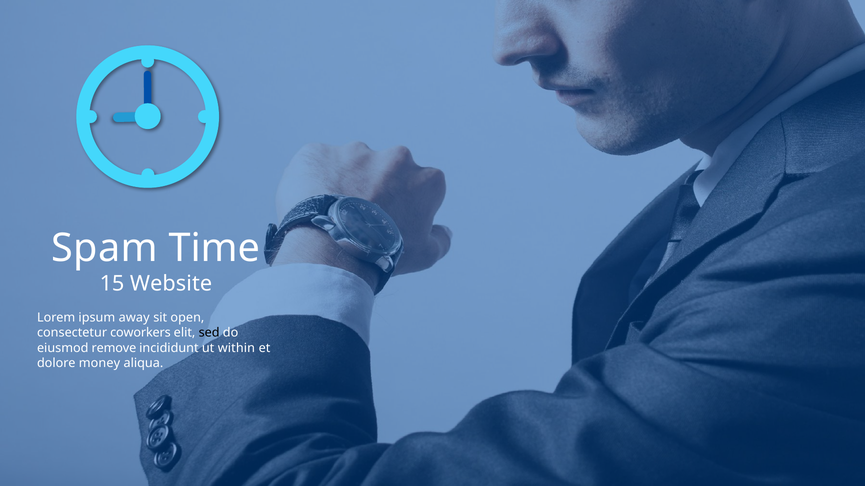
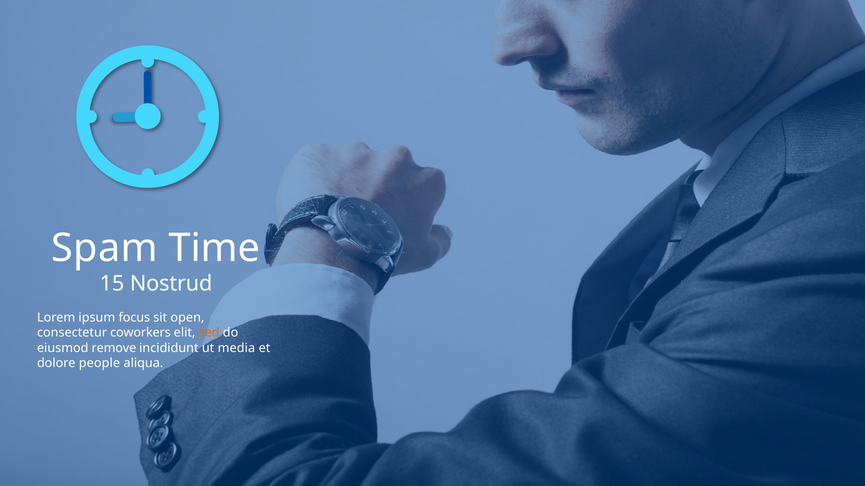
Website: Website -> Nostrud
away: away -> focus
sed colour: black -> orange
within: within -> media
money: money -> people
